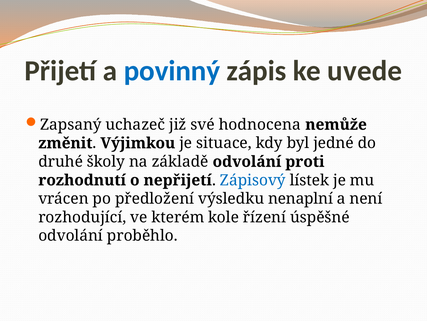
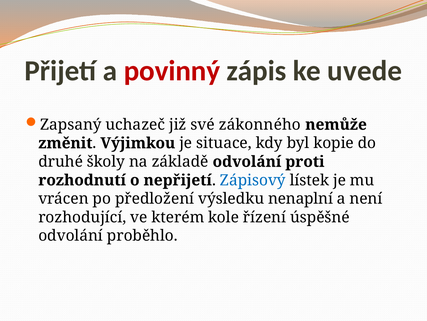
povinný colour: blue -> red
hodnocena: hodnocena -> zákonného
jedné: jedné -> kopie
